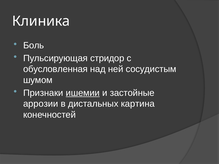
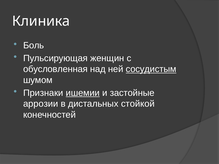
стридор: стридор -> женщин
сосудистым underline: none -> present
картина: картина -> стойкой
